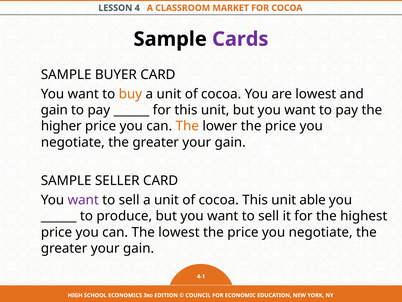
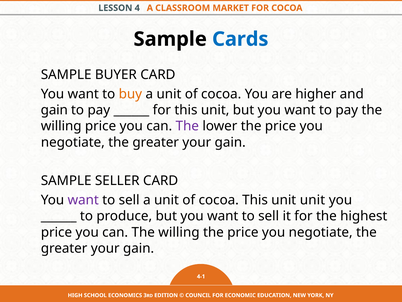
Cards colour: purple -> blue
are lowest: lowest -> higher
higher at (61, 126): higher -> willing
The at (187, 126) colour: orange -> purple
unit able: able -> unit
can The lowest: lowest -> willing
